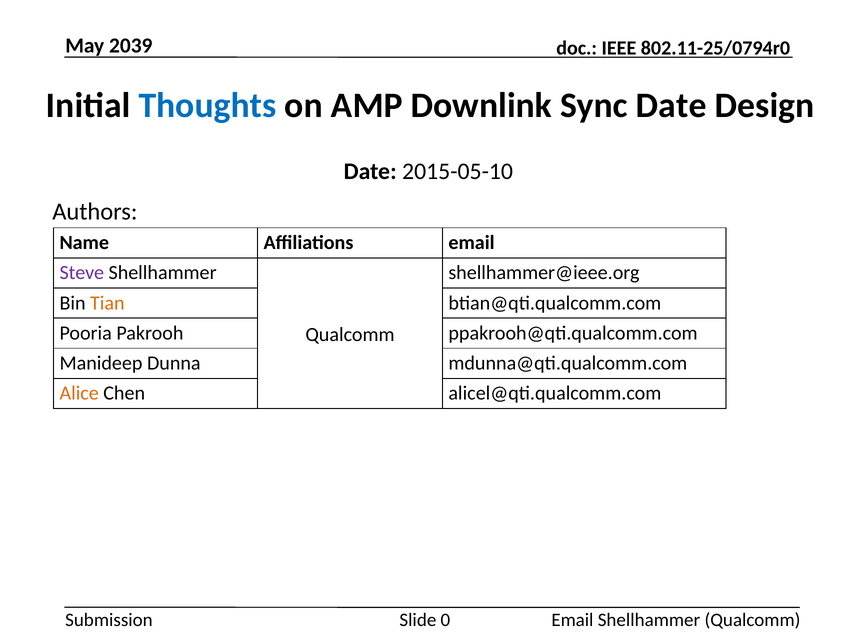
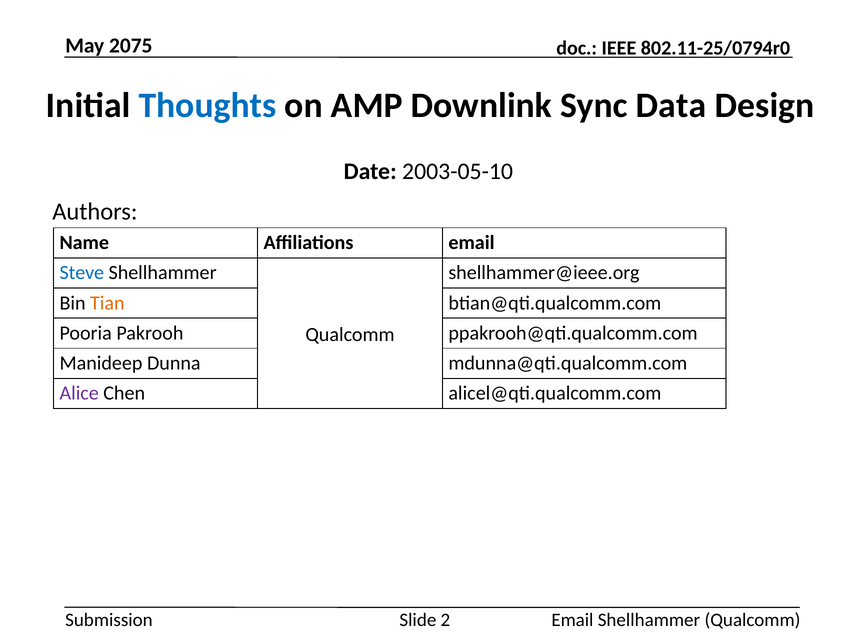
2039: 2039 -> 2075
Sync Date: Date -> Data
2015-05-10: 2015-05-10 -> 2003-05-10
Steve colour: purple -> blue
Alice colour: orange -> purple
0: 0 -> 2
